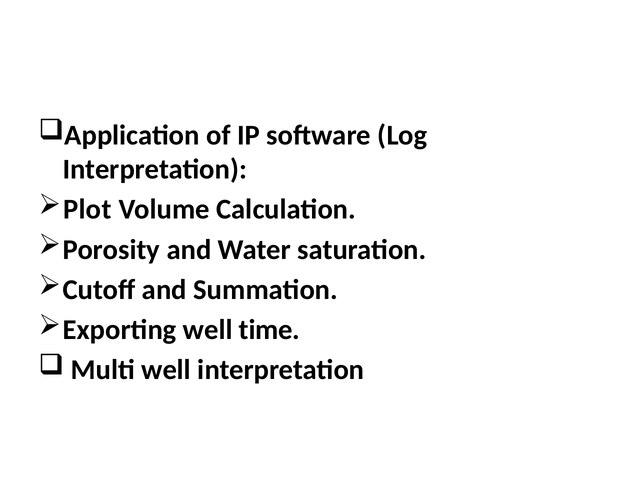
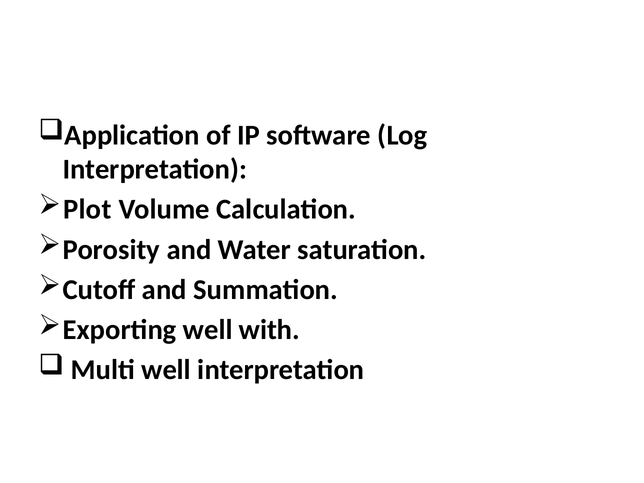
time: time -> with
